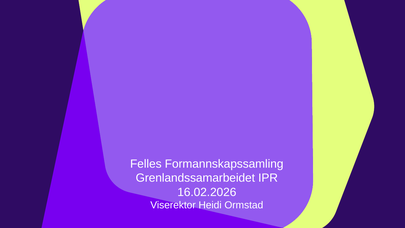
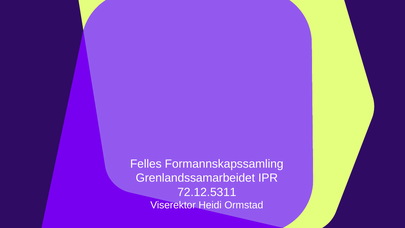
16.02.2026: 16.02.2026 -> 72.12.5311
